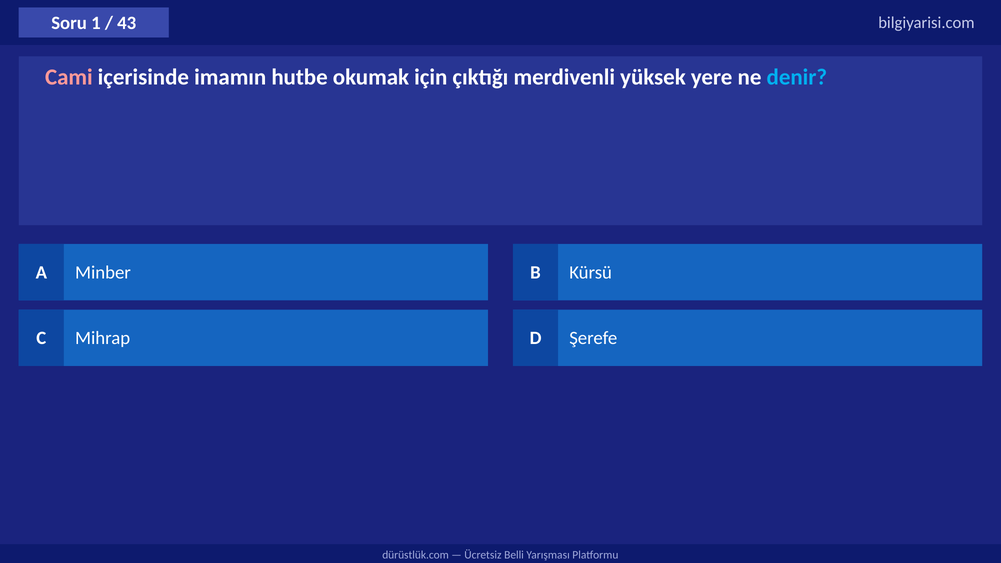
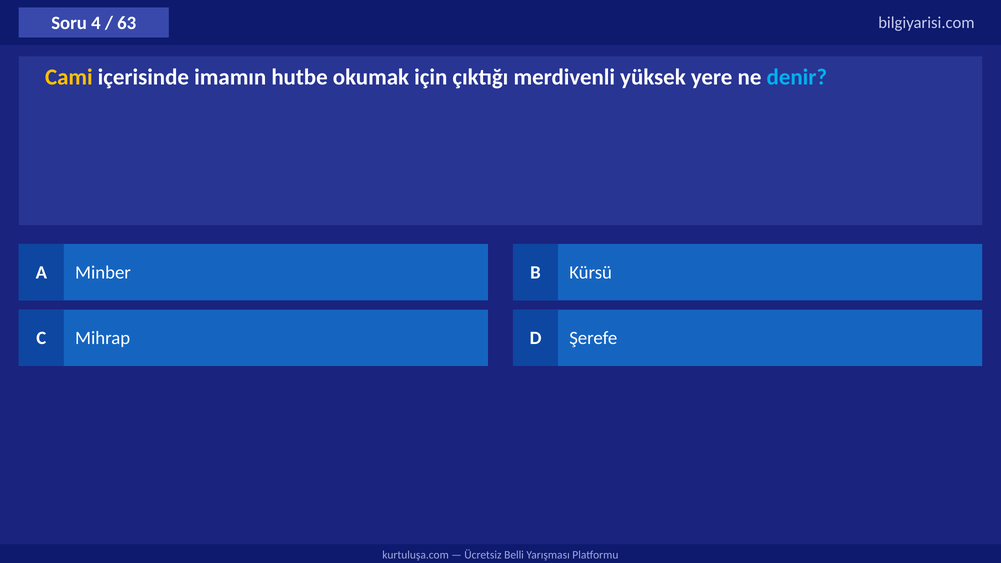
1: 1 -> 4
43: 43 -> 63
Cami colour: pink -> yellow
dürüstlük.com: dürüstlük.com -> kurtuluşa.com
